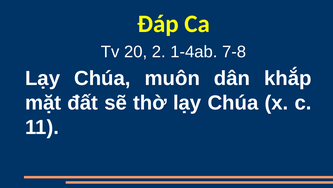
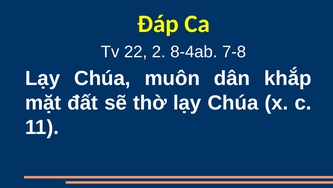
20: 20 -> 22
1-4ab: 1-4ab -> 8-4ab
